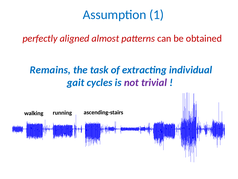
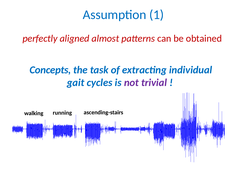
Remains: Remains -> Concepts
